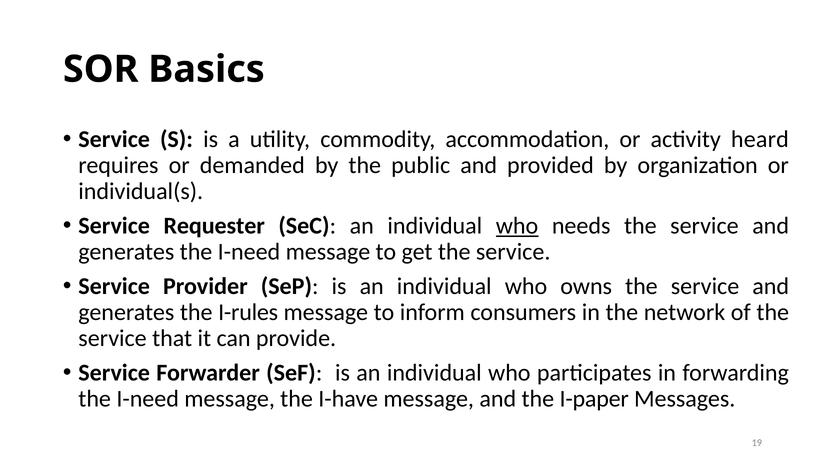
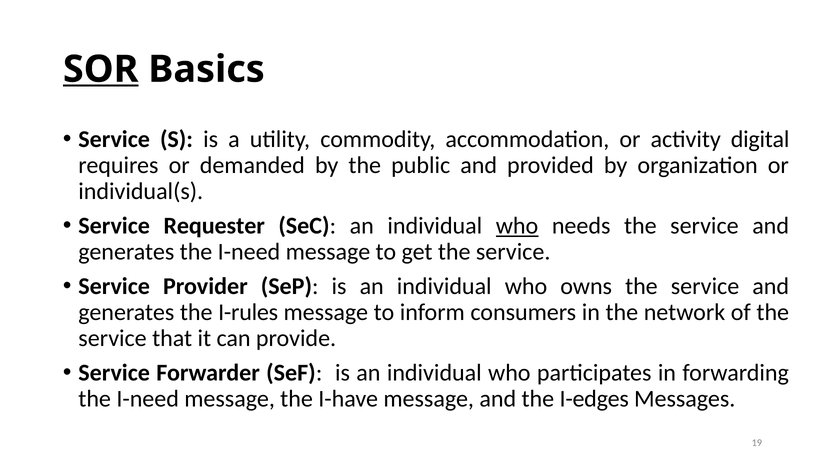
SOR underline: none -> present
heard: heard -> digital
I-paper: I-paper -> I-edges
